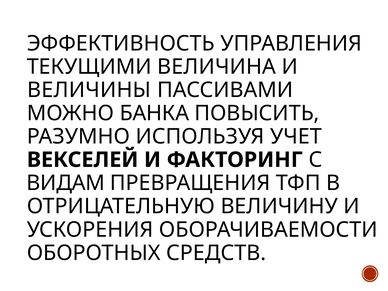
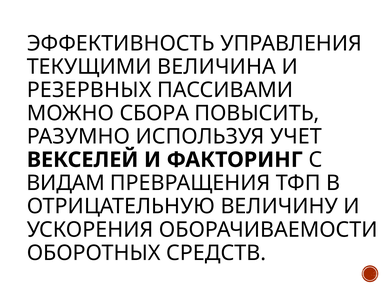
ВЕЛИЧИНЫ: ВЕЛИЧИНЫ -> РЕЗЕРВНЫХ
БАНКА: БАНКА -> СБОРА
